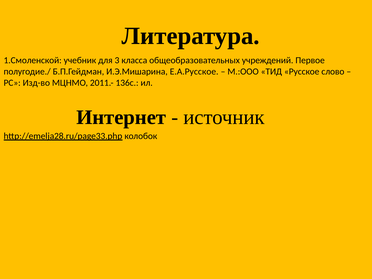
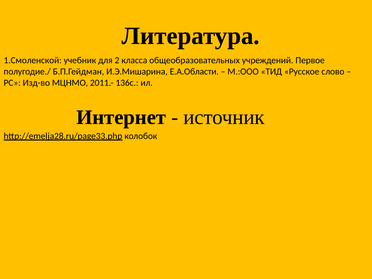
3: 3 -> 2
Е.А.Русское: Е.А.Русское -> Е.А.Области
